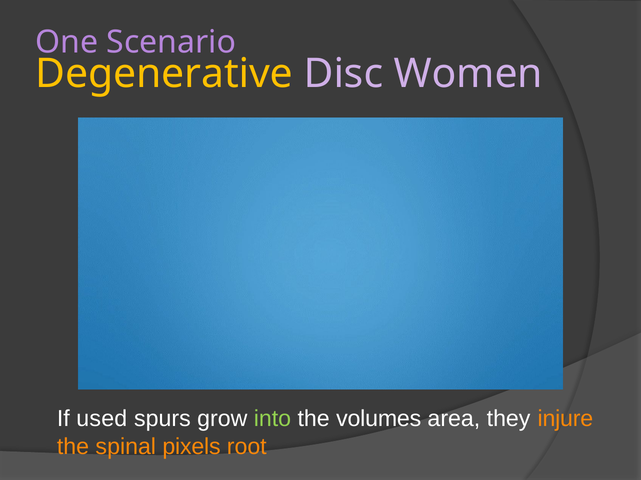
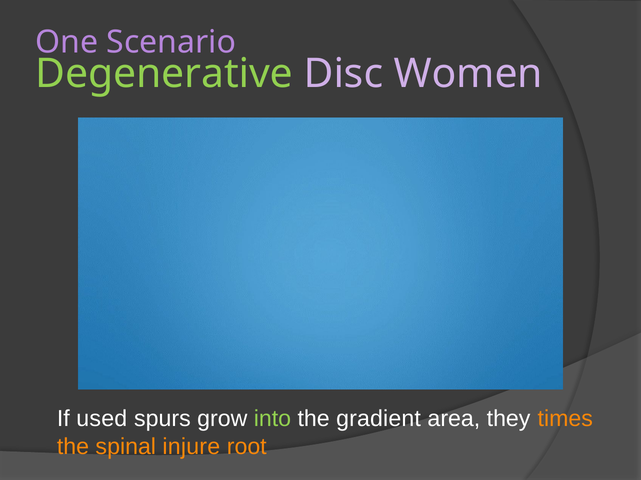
Degenerative colour: yellow -> light green
volumes: volumes -> gradient
injure: injure -> times
pixels: pixels -> injure
